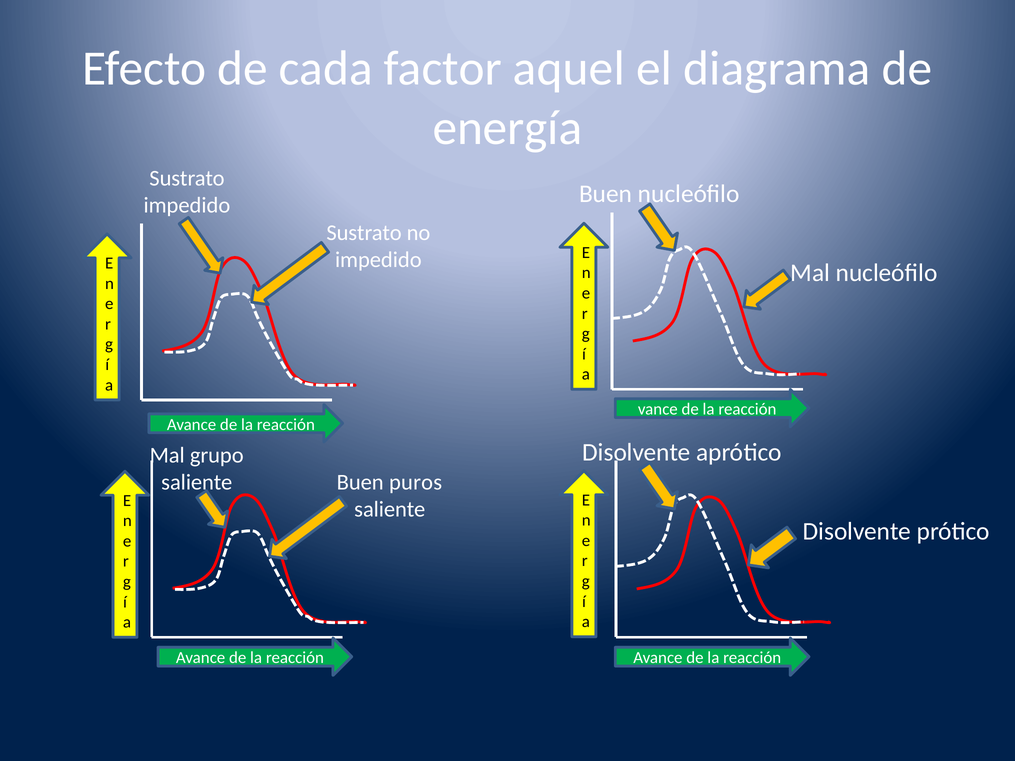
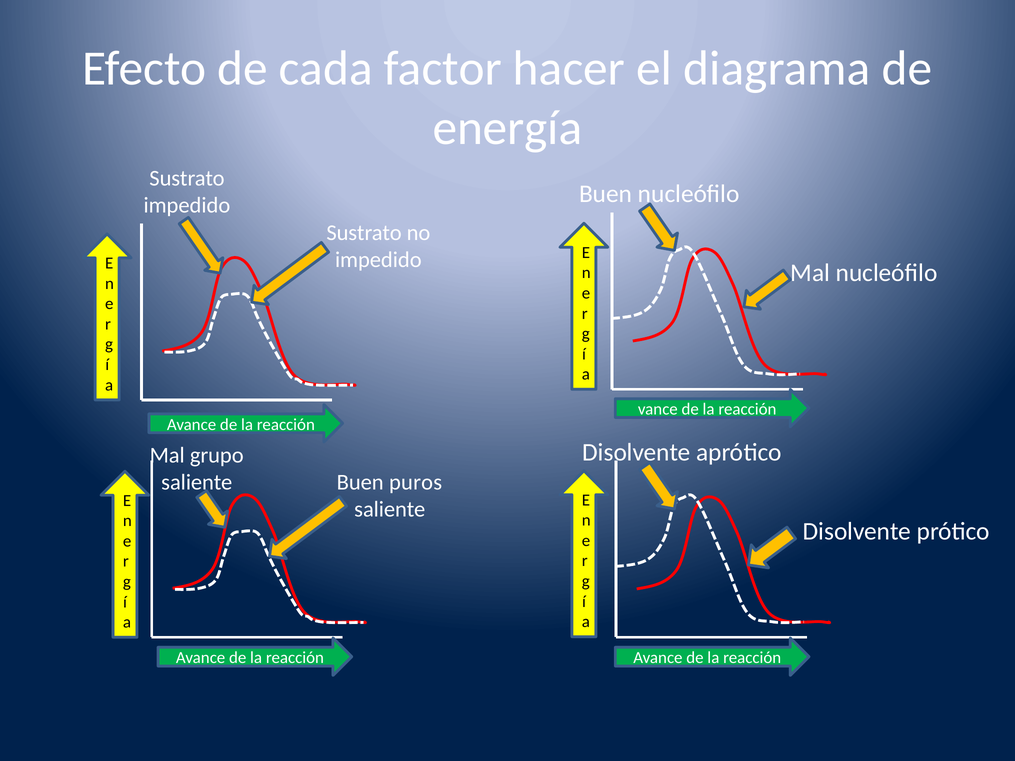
aquel: aquel -> hacer
